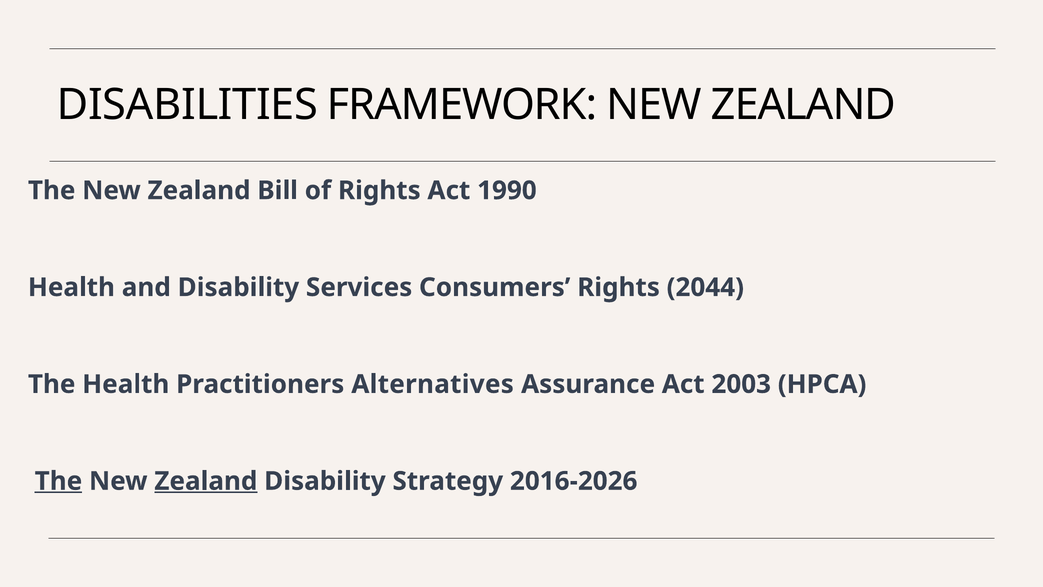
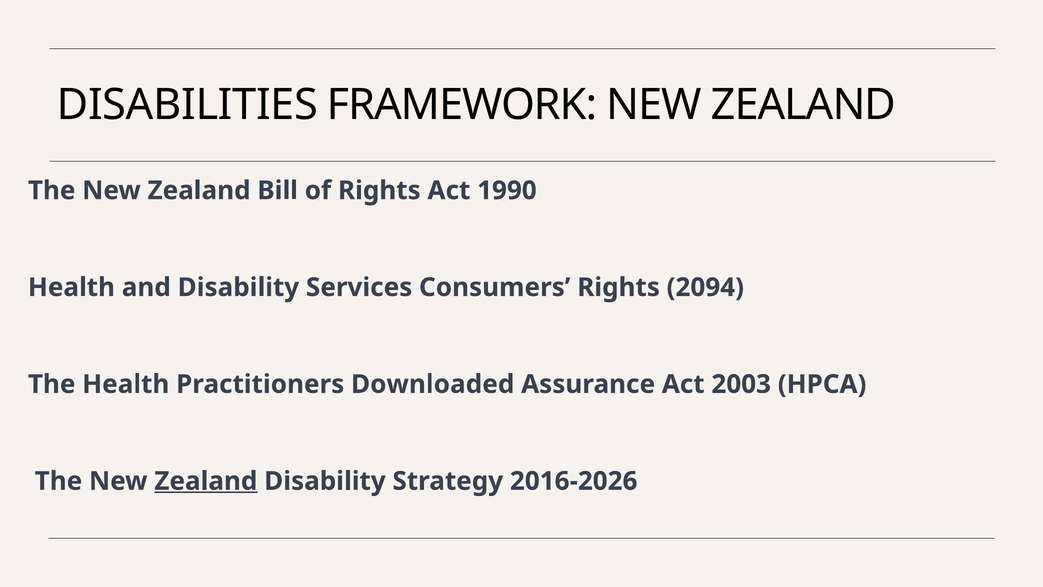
2044: 2044 -> 2094
Alternatives: Alternatives -> Downloaded
The at (58, 481) underline: present -> none
